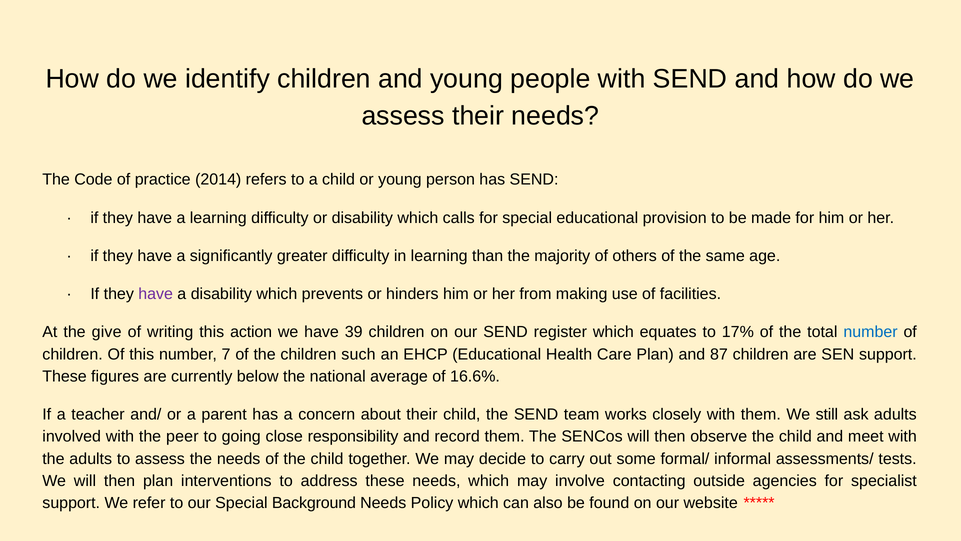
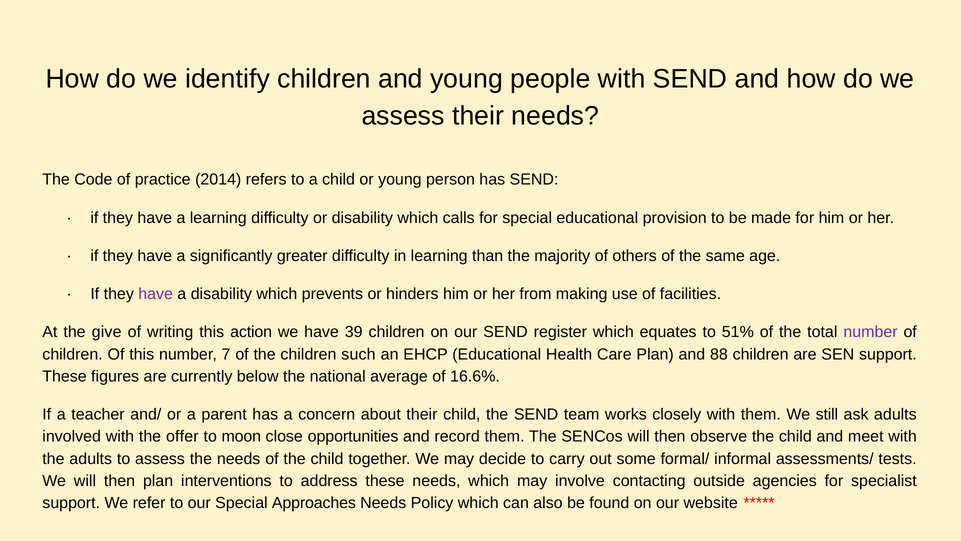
17%: 17% -> 51%
number at (871, 332) colour: blue -> purple
87: 87 -> 88
peer: peer -> offer
going: going -> moon
responsibility: responsibility -> opportunities
Background: Background -> Approaches
